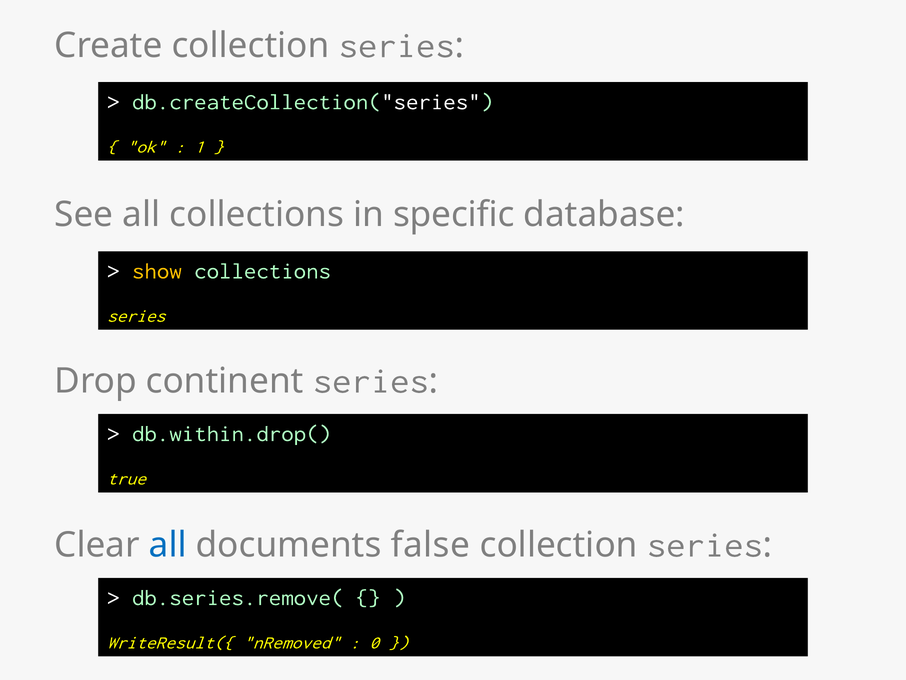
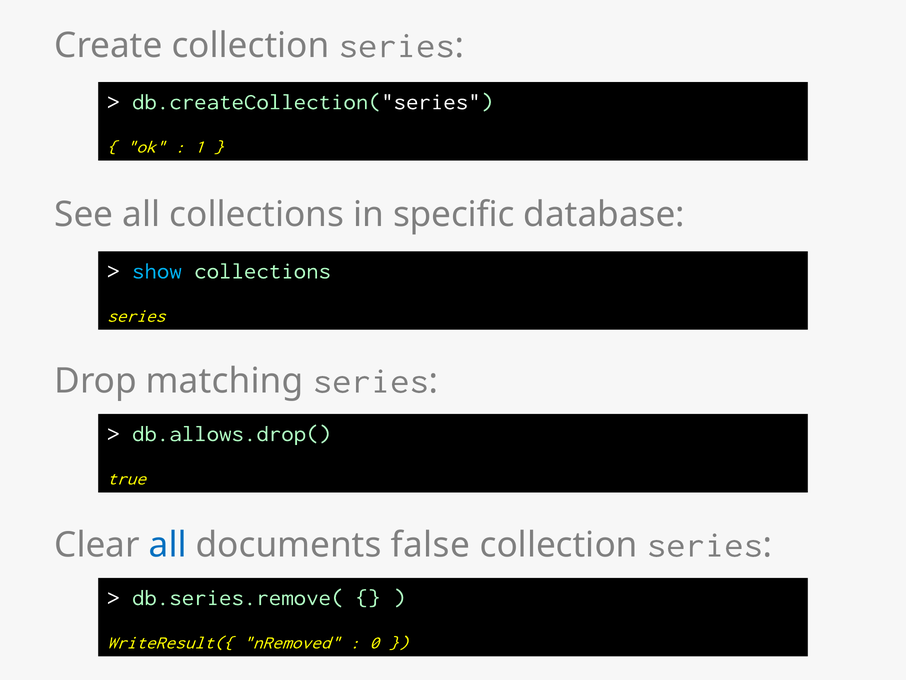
show colour: yellow -> light blue
continent: continent -> matching
db.within.drop(: db.within.drop( -> db.allows.drop(
